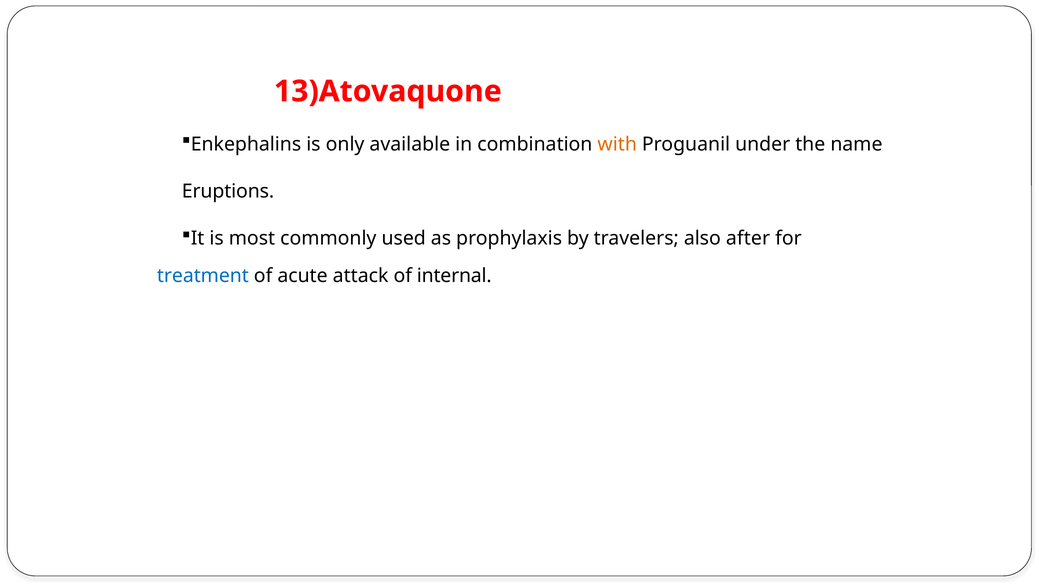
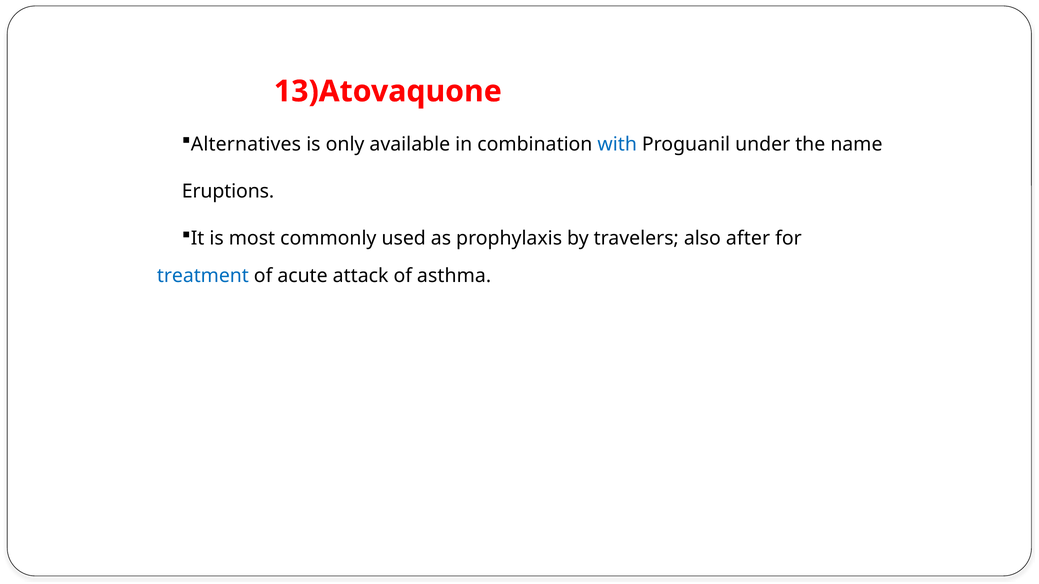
Enkephalins: Enkephalins -> Alternatives
with colour: orange -> blue
internal: internal -> asthma
